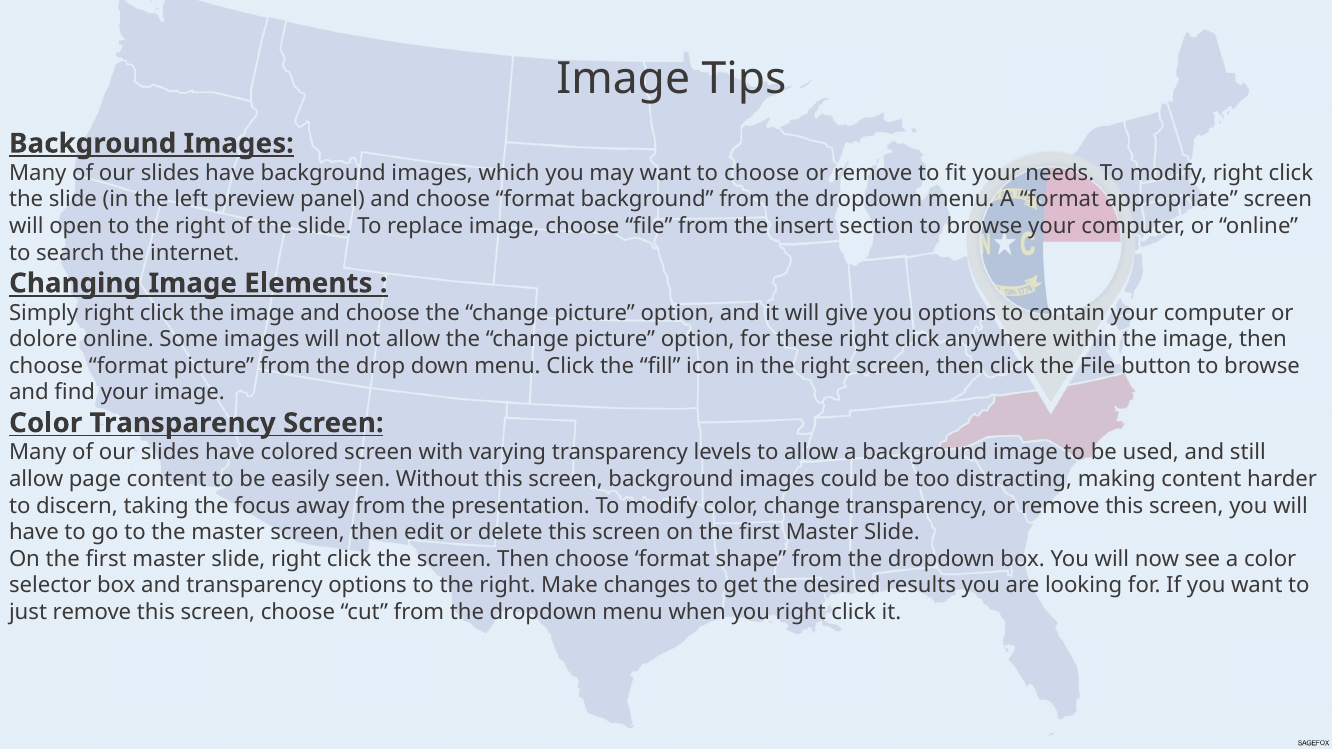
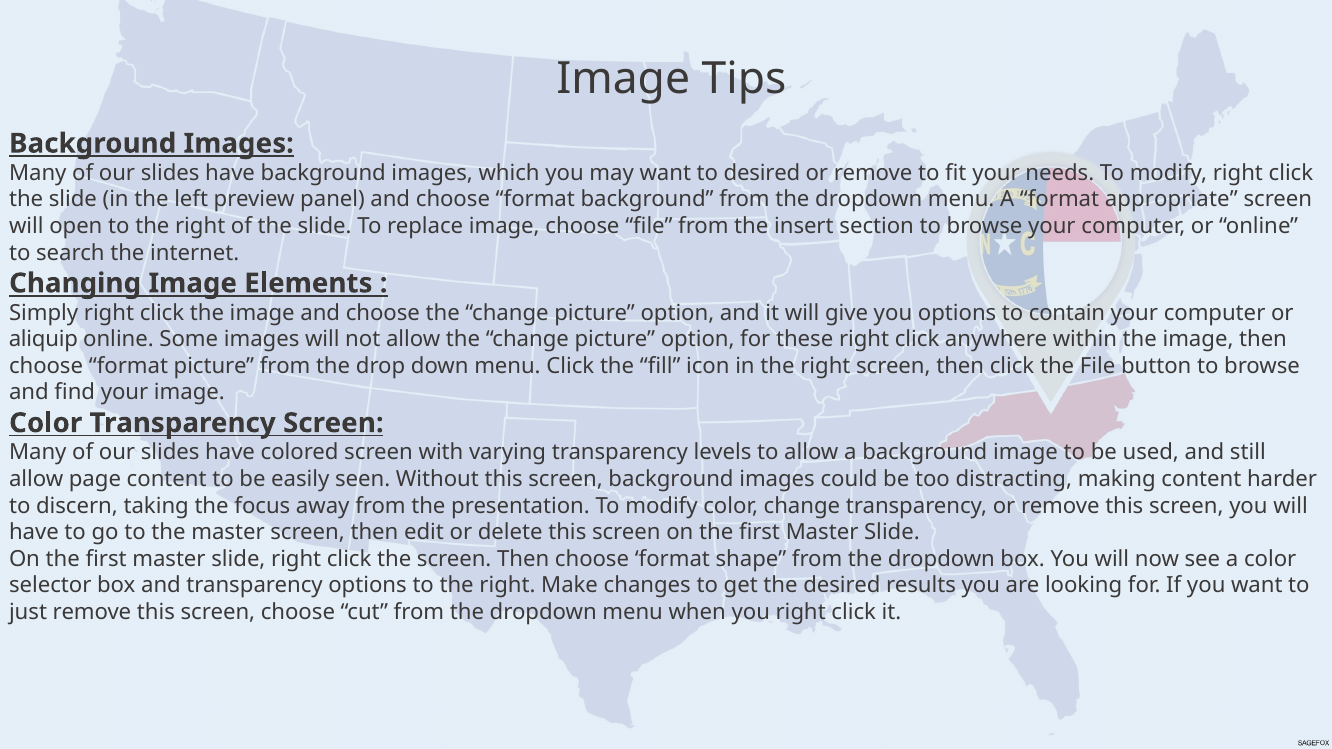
to choose: choose -> desired
dolore: dolore -> aliquip
